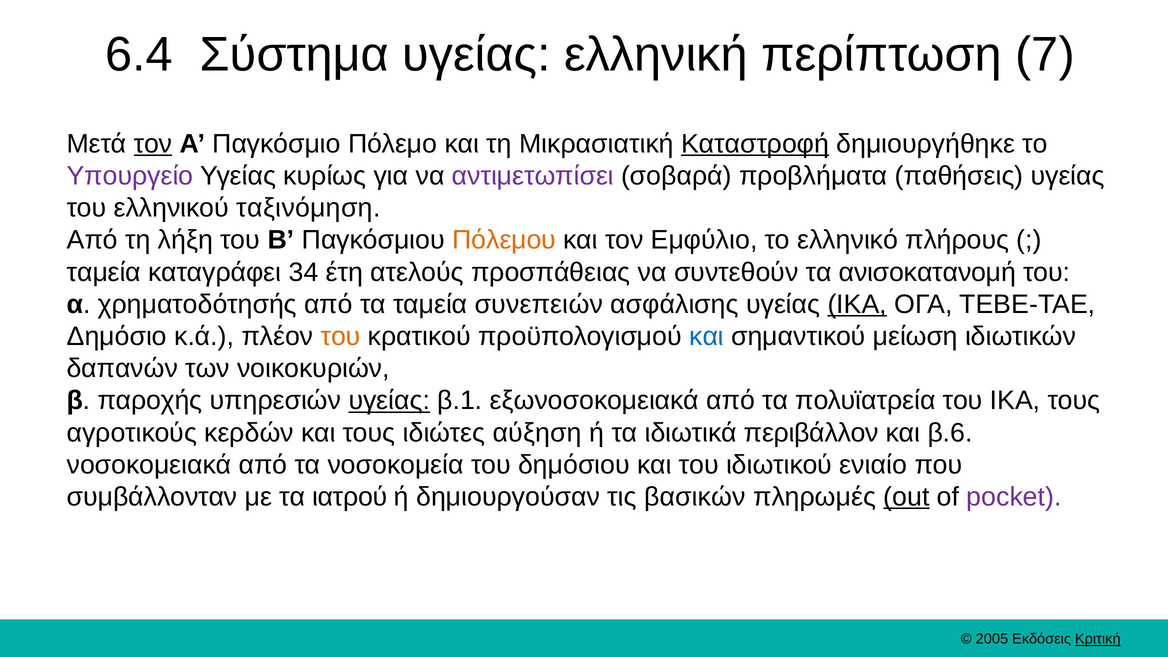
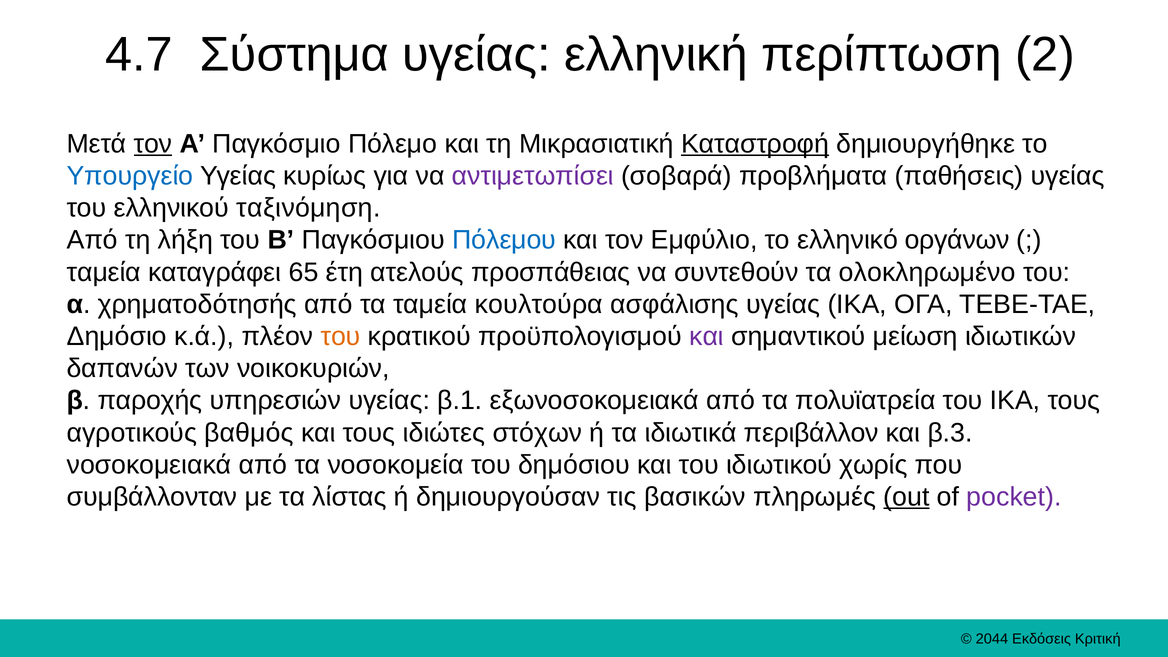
6.4: 6.4 -> 4.7
7: 7 -> 2
Υπουργείο colour: purple -> blue
Πόλεμου colour: orange -> blue
πλήρους: πλήρους -> οργάνων
34: 34 -> 65
ανισοκατανομή: ανισοκατανομή -> ολοκληρωμένο
συνεπειών: συνεπειών -> κουλτούρα
ΙΚΑ at (857, 304) underline: present -> none
και at (707, 336) colour: blue -> purple
υγείας at (389, 401) underline: present -> none
κερδών: κερδών -> βαθμός
αύξηση: αύξηση -> στόχων
β.6: β.6 -> β.3
ενιαίο: ενιαίο -> χωρίς
ιατρού: ιατρού -> λίστας
2005: 2005 -> 2044
Κριτική underline: present -> none
